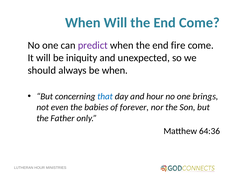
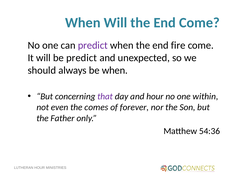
be iniquity: iniquity -> predict
that colour: blue -> purple
brings: brings -> within
babies: babies -> comes
64:36: 64:36 -> 54:36
